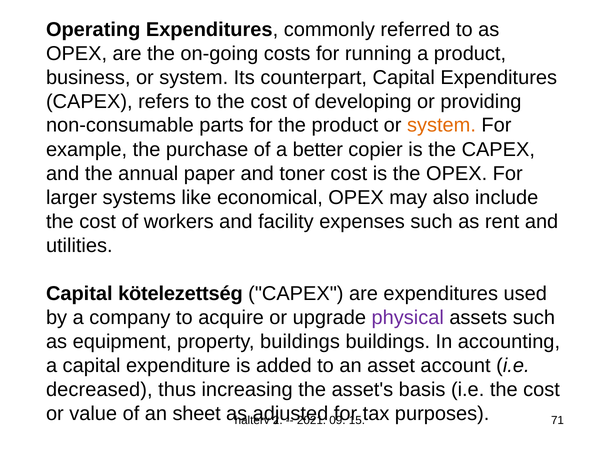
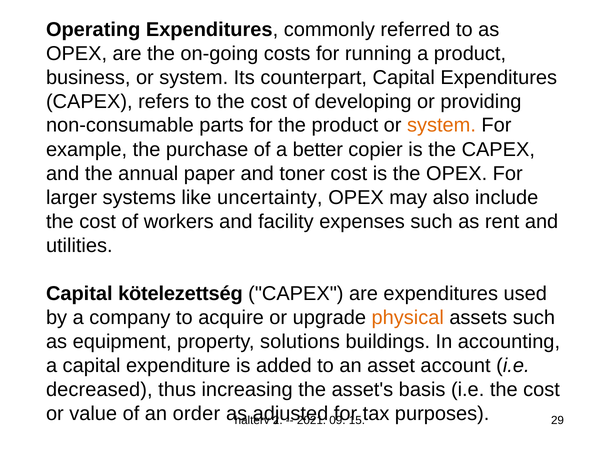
economical: economical -> uncertainty
physical colour: purple -> orange
property buildings: buildings -> solutions
sheet: sheet -> order
71: 71 -> 29
